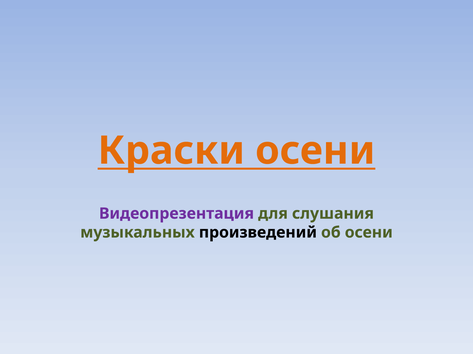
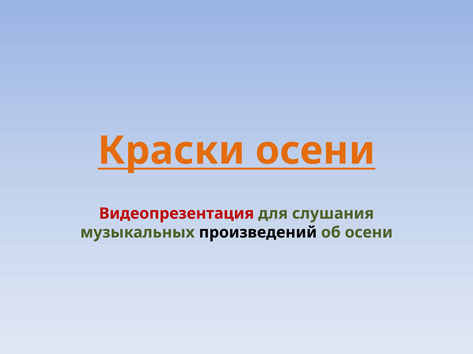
Видеопрезентация colour: purple -> red
